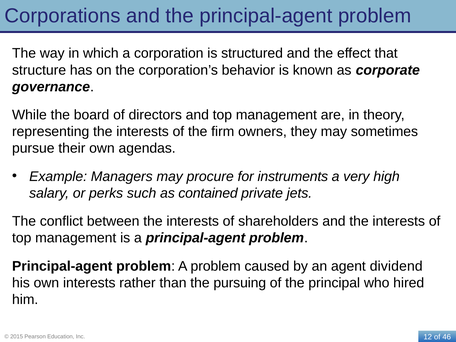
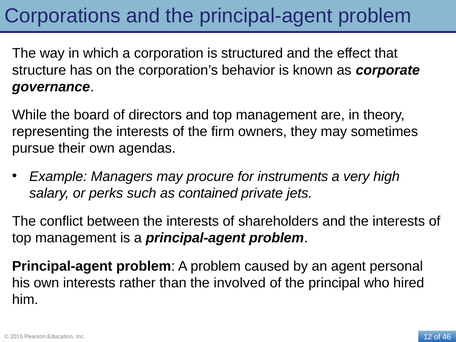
dividend: dividend -> personal
pursuing: pursuing -> involved
